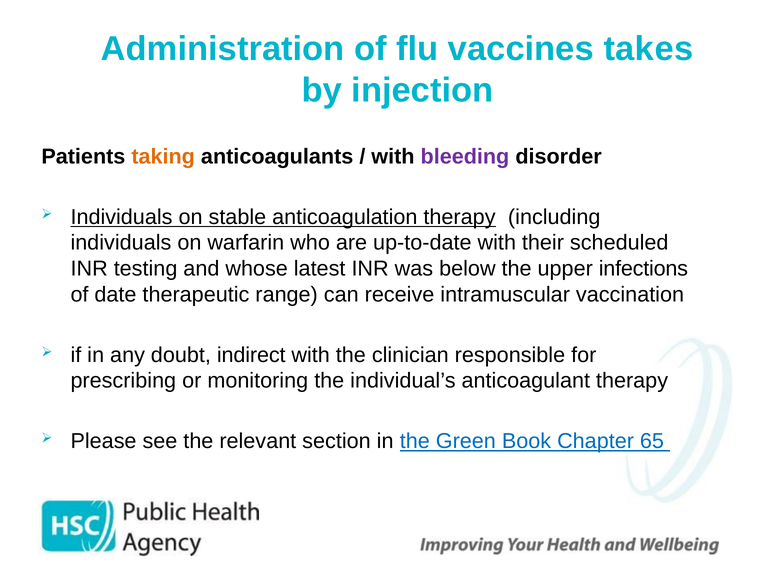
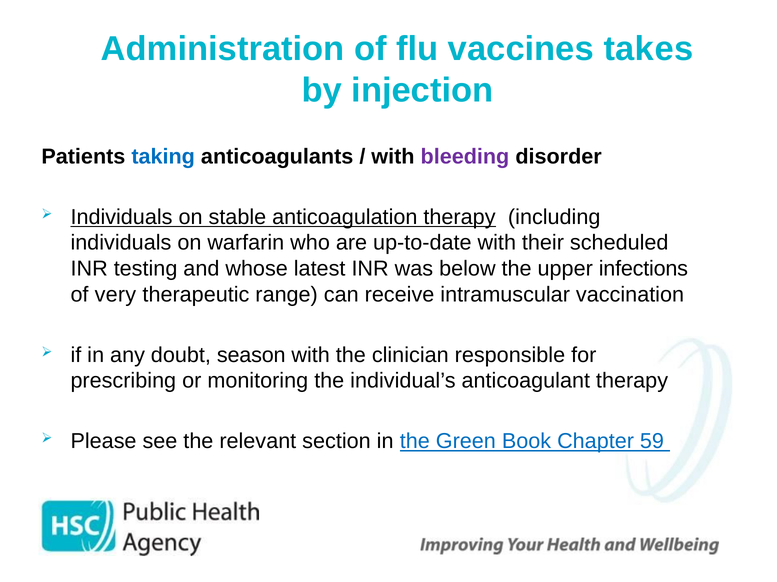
taking colour: orange -> blue
date: date -> very
indirect: indirect -> season
65: 65 -> 59
